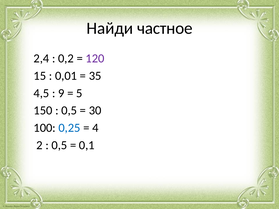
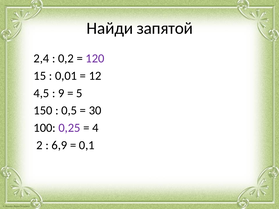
частное: частное -> запятой
35: 35 -> 12
0,25 colour: blue -> purple
0,5 at (59, 145): 0,5 -> 6,9
